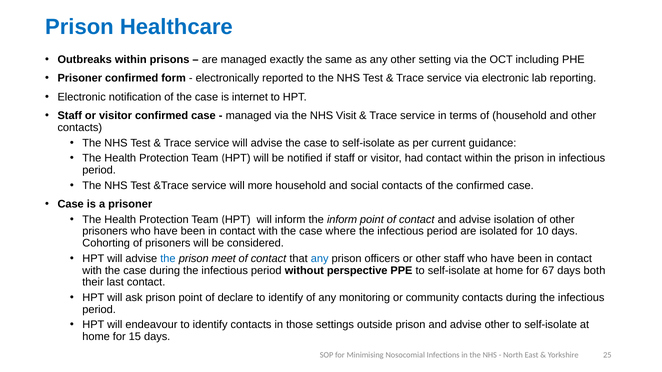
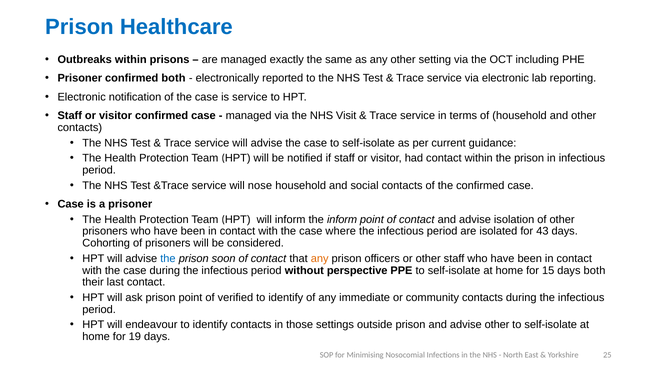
confirmed form: form -> both
is internet: internet -> service
more: more -> nose
10: 10 -> 43
meet: meet -> soon
any at (320, 259) colour: blue -> orange
67: 67 -> 15
declare: declare -> verified
monitoring: monitoring -> immediate
15: 15 -> 19
